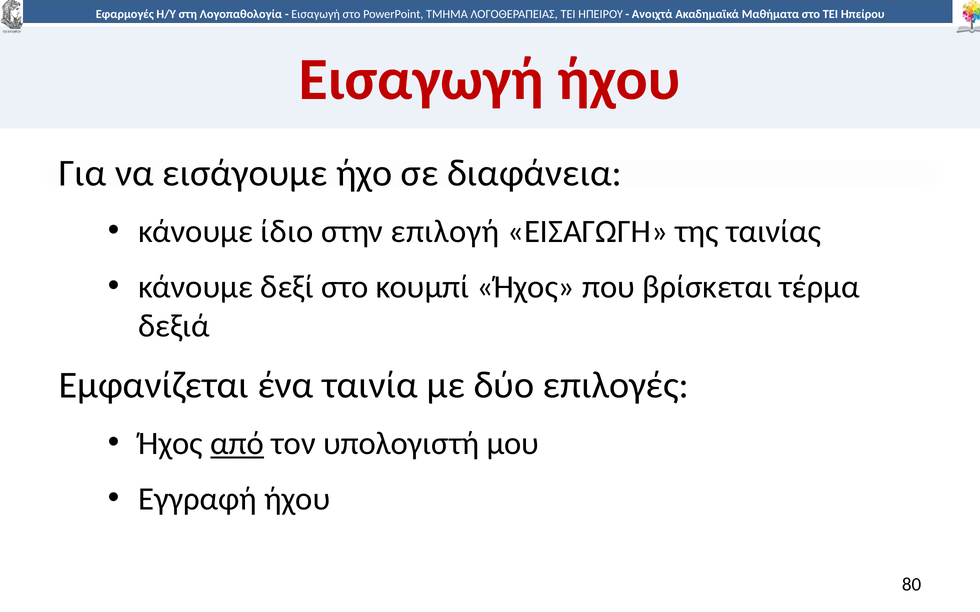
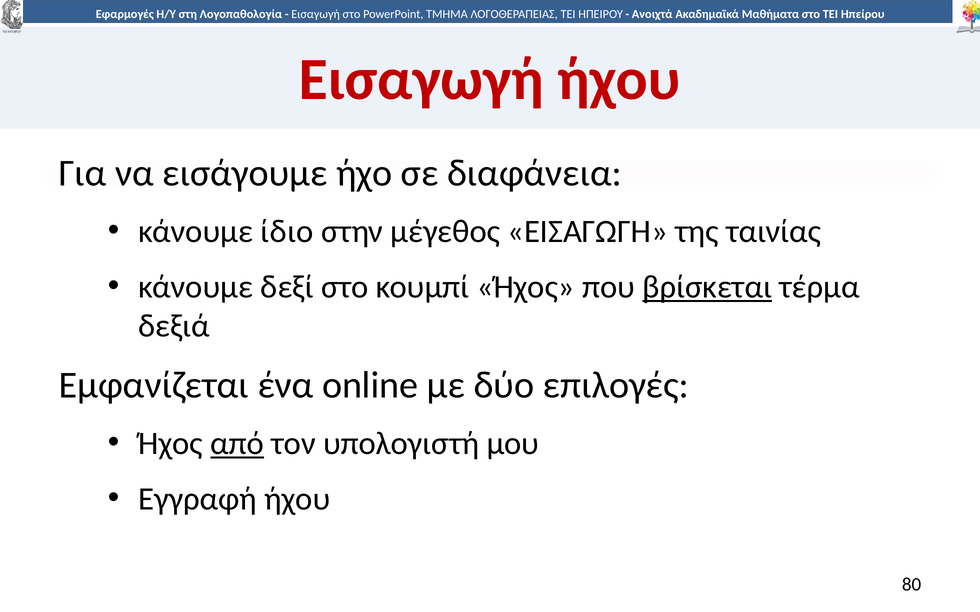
επιλογή: επιλογή -> μέγεθος
βρίσκεται underline: none -> present
ταινία: ταινία -> online
